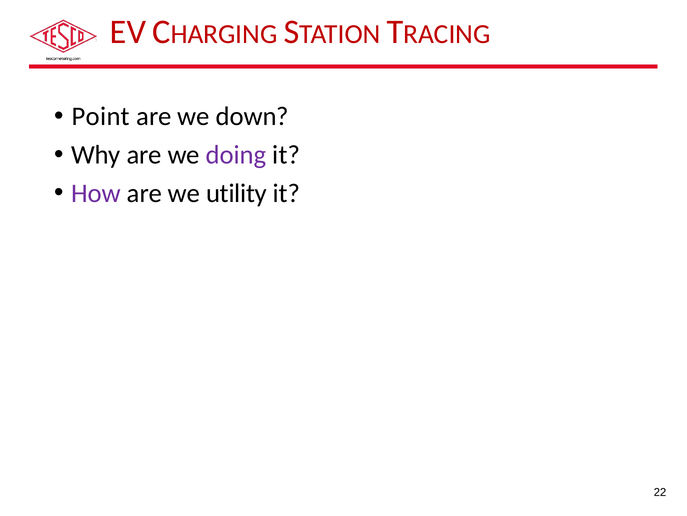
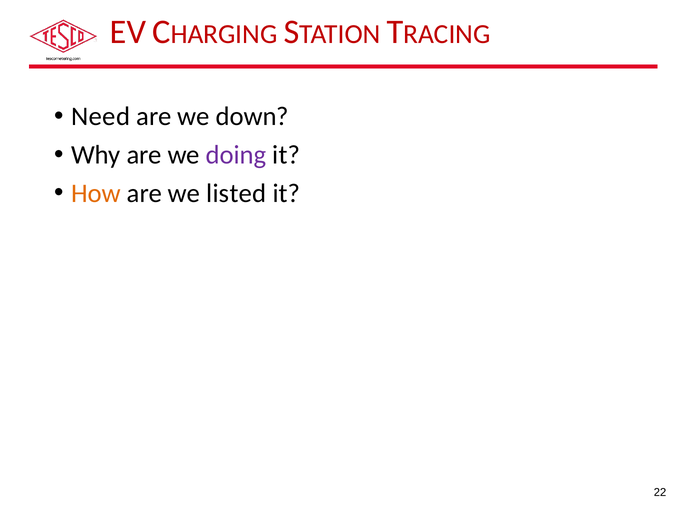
Point: Point -> Need
How colour: purple -> orange
utility: utility -> listed
